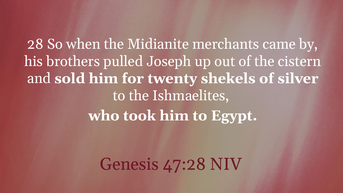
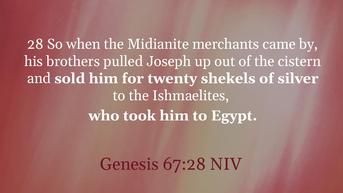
47:28: 47:28 -> 67:28
